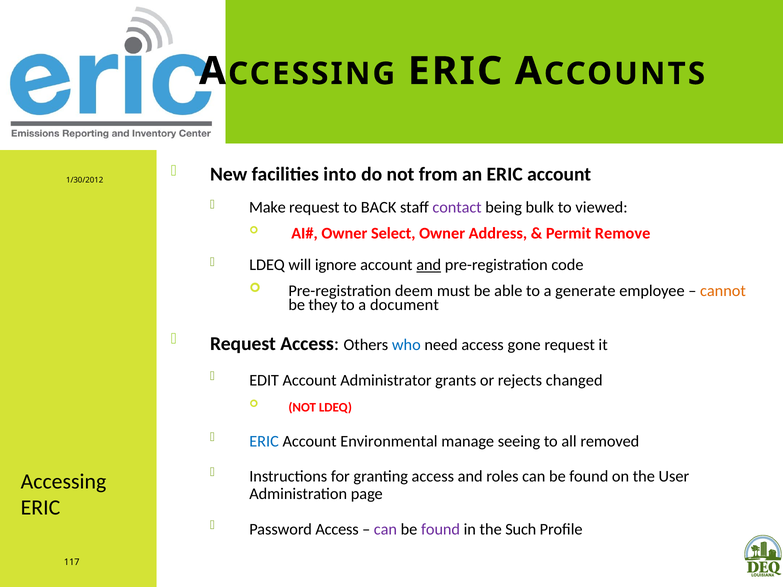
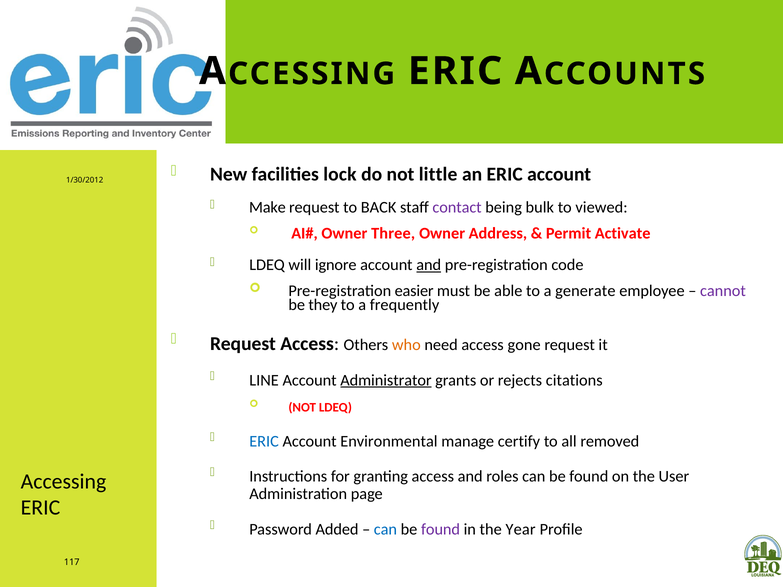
into: into -> lock
from: from -> little
Select: Select -> Three
Remove: Remove -> Activate
deem: deem -> easier
cannot colour: orange -> purple
document: document -> frequently
who colour: blue -> orange
EDIT: EDIT -> LINE
Administrator underline: none -> present
changed: changed -> citations
seeing: seeing -> certify
Password Access: Access -> Added
can at (385, 529) colour: purple -> blue
Such: Such -> Year
